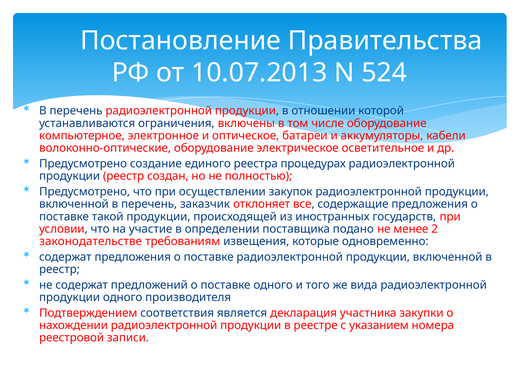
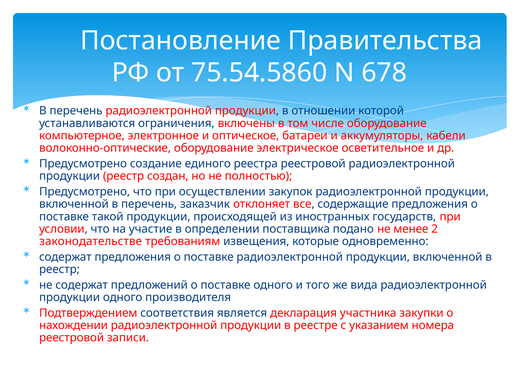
10.07.2013: 10.07.2013 -> 75.54.5860
524: 524 -> 678
реестра процедурах: процедурах -> реестровой
